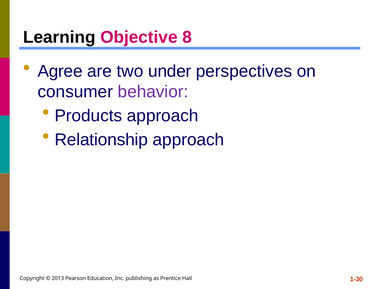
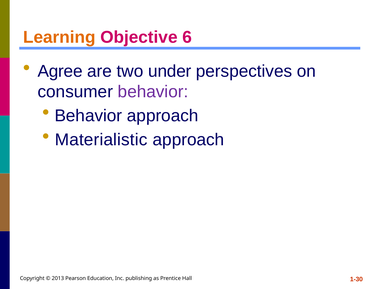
Learning colour: black -> orange
8: 8 -> 6
Products at (88, 116): Products -> Behavior
Relationship: Relationship -> Materialistic
